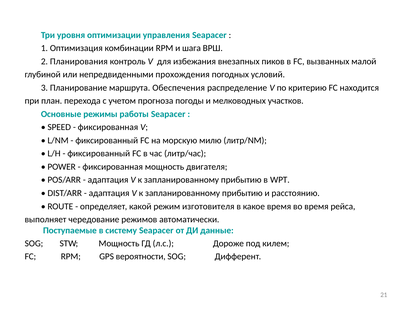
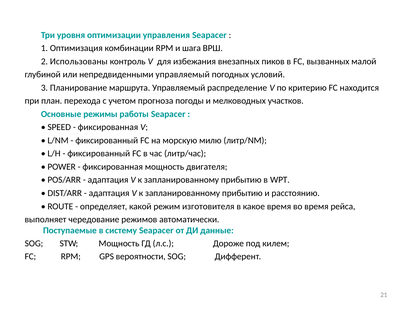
Планирования: Планирования -> Использованы
непредвиденными прохождения: прохождения -> управляемый
маршрута Обеспечения: Обеспечения -> Управляемый
